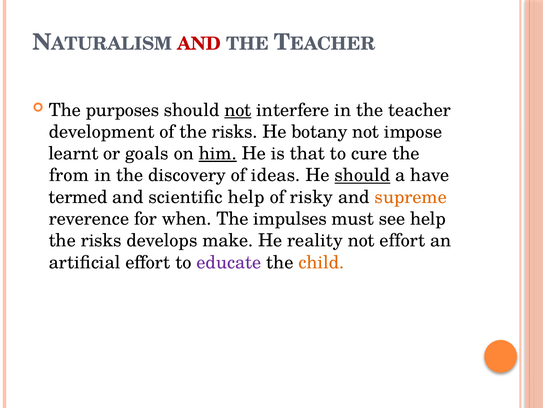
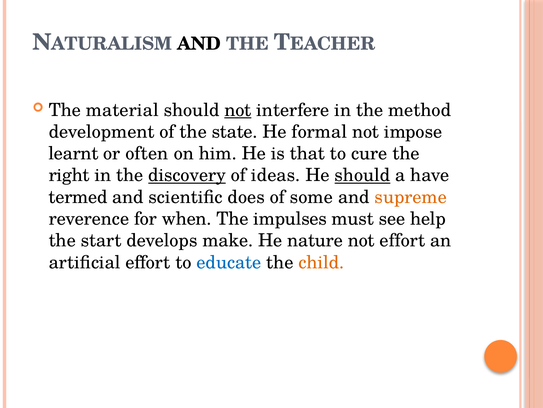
AND at (199, 44) colour: red -> black
purposes: purposes -> material
teacher: teacher -> method
of the risks: risks -> state
botany: botany -> formal
goals: goals -> often
him underline: present -> none
from: from -> right
discovery underline: none -> present
scientific help: help -> does
risky: risky -> some
risks at (101, 240): risks -> start
reality: reality -> nature
educate colour: purple -> blue
